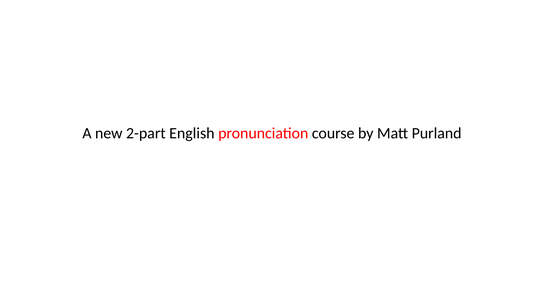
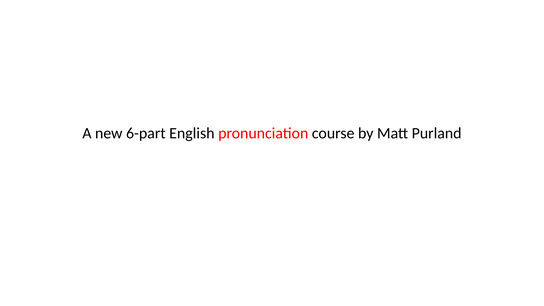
2-part: 2-part -> 6-part
